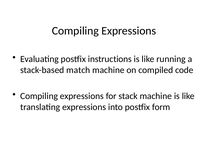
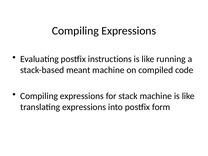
match: match -> meant
